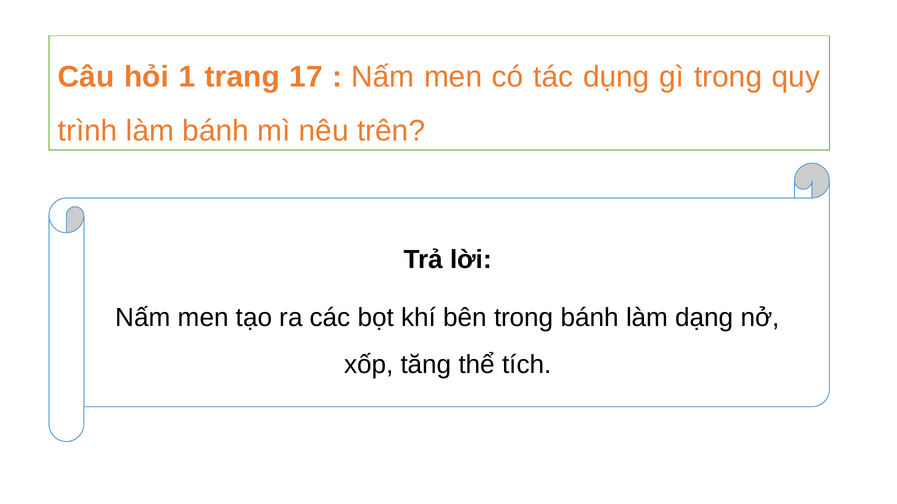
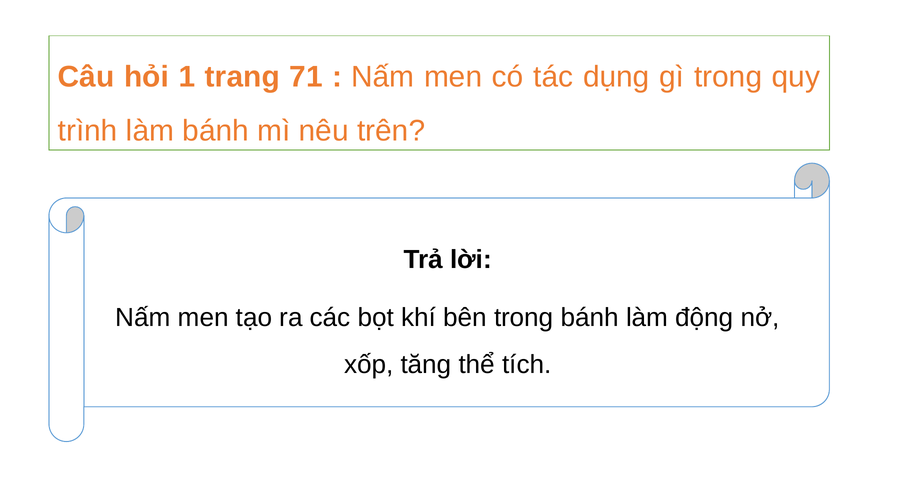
17: 17 -> 71
dạng: dạng -> động
